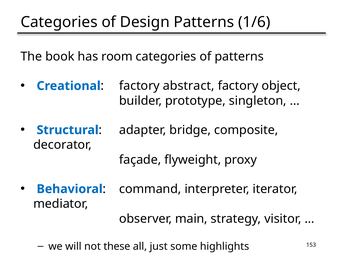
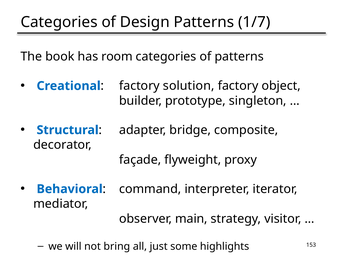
1/6: 1/6 -> 1/7
abstract: abstract -> solution
these: these -> bring
